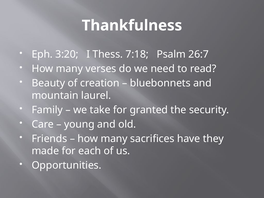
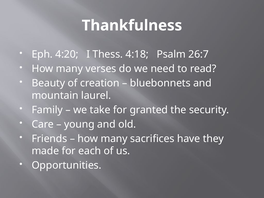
3:20: 3:20 -> 4:20
7:18: 7:18 -> 4:18
